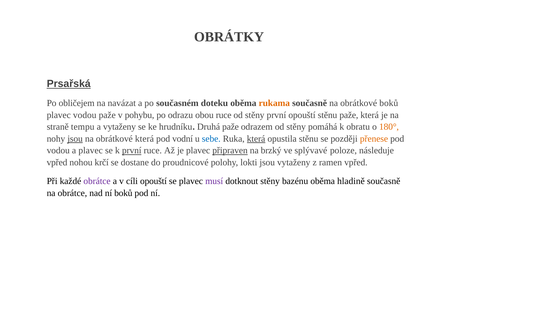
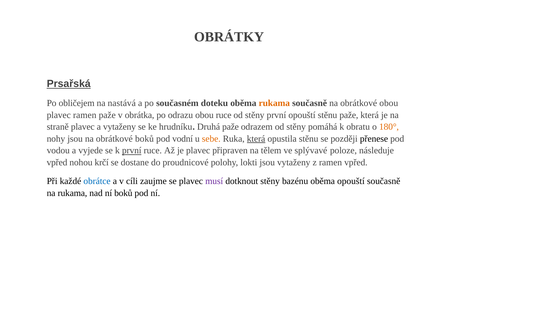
navázat: navázat -> nastává
obrátkové boků: boků -> obou
plavec vodou: vodou -> ramen
pohybu: pohybu -> obrátka
straně tempu: tempu -> plavec
jsou at (75, 139) underline: present -> none
obrátkové která: která -> boků
sebe colour: blue -> orange
přenese colour: orange -> black
a plavec: plavec -> vyjede
připraven underline: present -> none
brzký: brzký -> tělem
obrátce at (97, 181) colour: purple -> blue
cíli opouští: opouští -> zaujme
oběma hladině: hladině -> opouští
na obrátce: obrátce -> rukama
